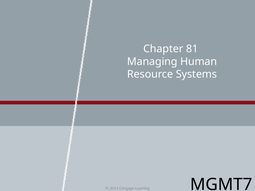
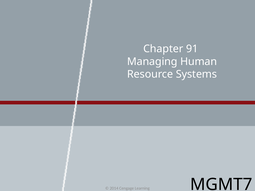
81: 81 -> 91
